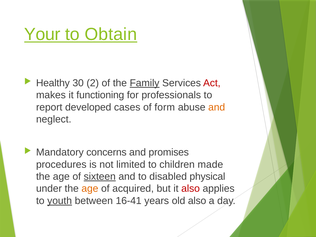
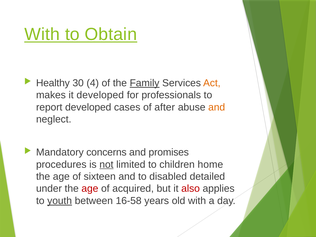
Your at (42, 34): Your -> With
2: 2 -> 4
Act colour: red -> orange
it functioning: functioning -> developed
form: form -> after
not underline: none -> present
made: made -> home
sixteen underline: present -> none
physical: physical -> detailed
age at (90, 189) colour: orange -> red
16-41: 16-41 -> 16-58
old also: also -> with
